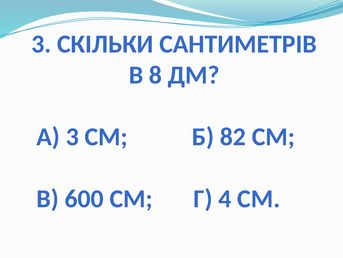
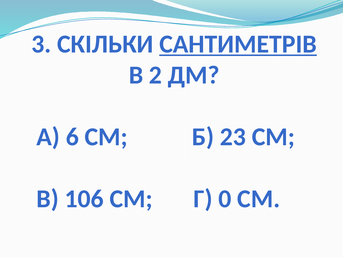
САНТИМЕТРІВ underline: none -> present
8: 8 -> 2
А 3: 3 -> 6
82: 82 -> 23
600: 600 -> 106
4: 4 -> 0
